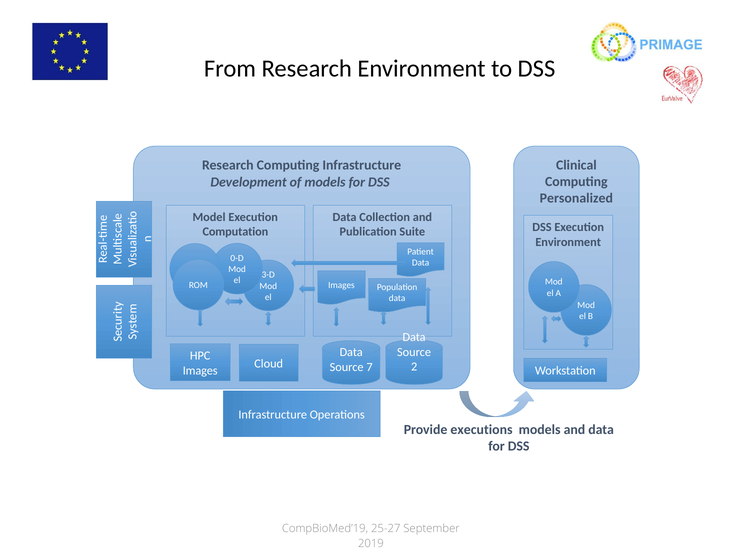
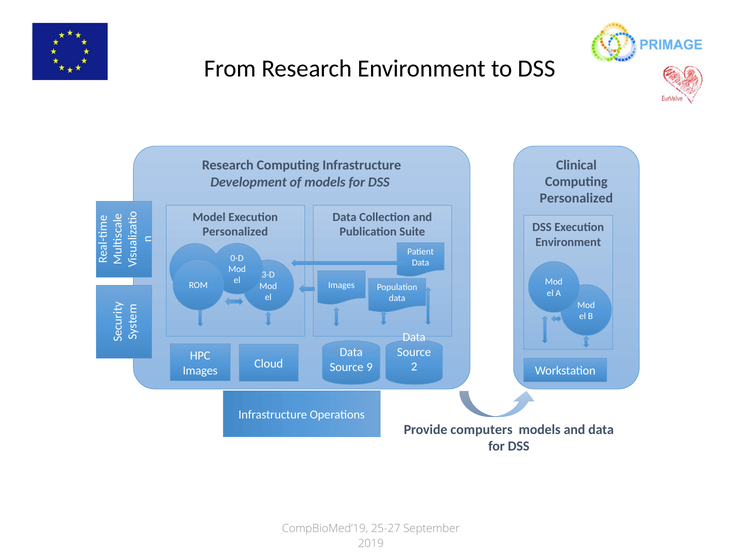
Computation at (235, 232): Computation -> Personalized
7: 7 -> 9
executions: executions -> computers
